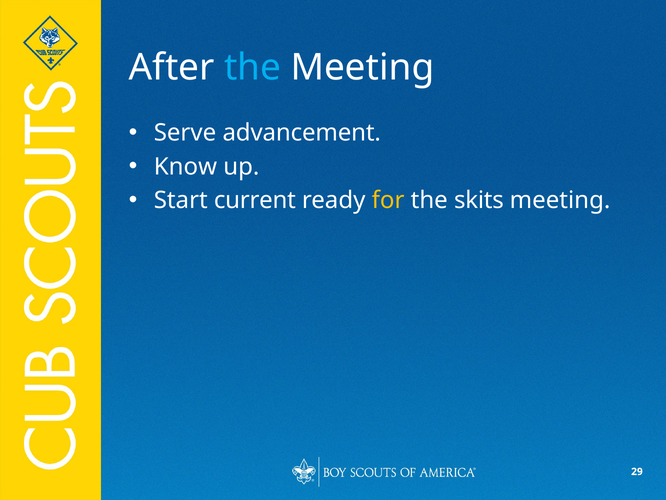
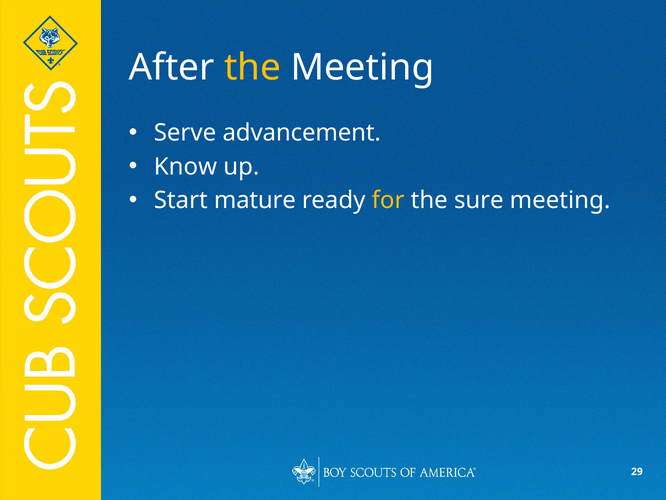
the at (253, 67) colour: light blue -> yellow
current: current -> mature
skits: skits -> sure
